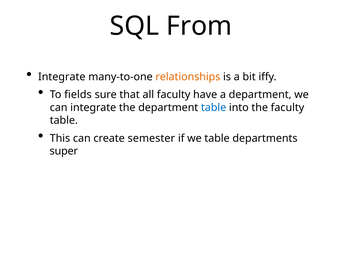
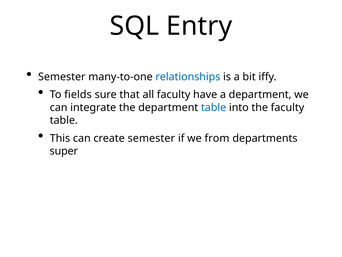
From: From -> Entry
Integrate at (62, 77): Integrate -> Semester
relationships colour: orange -> blue
we table: table -> from
